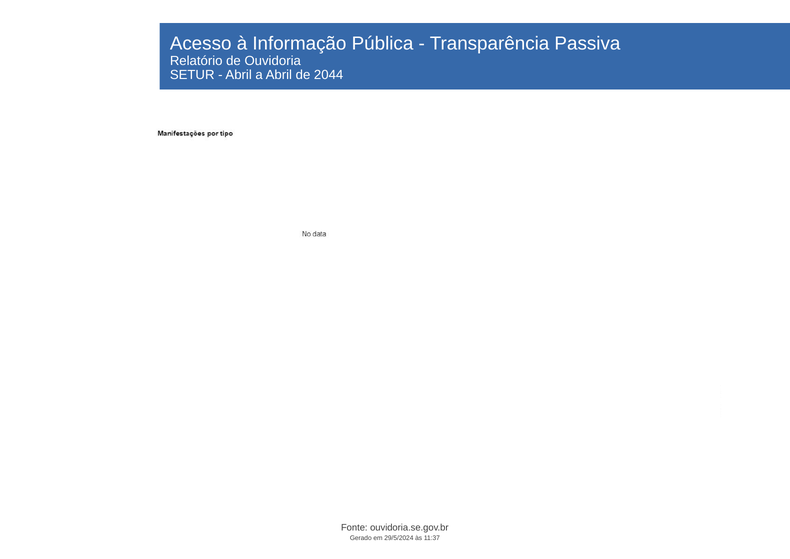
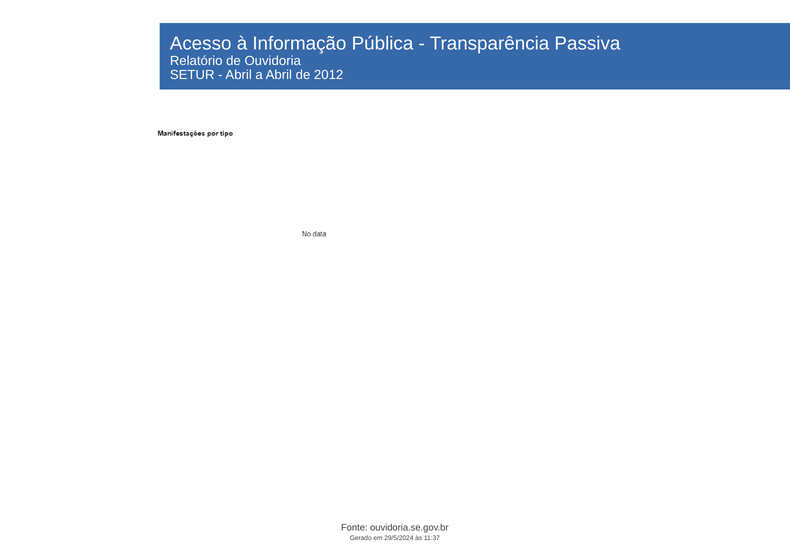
2044: 2044 -> 2012
